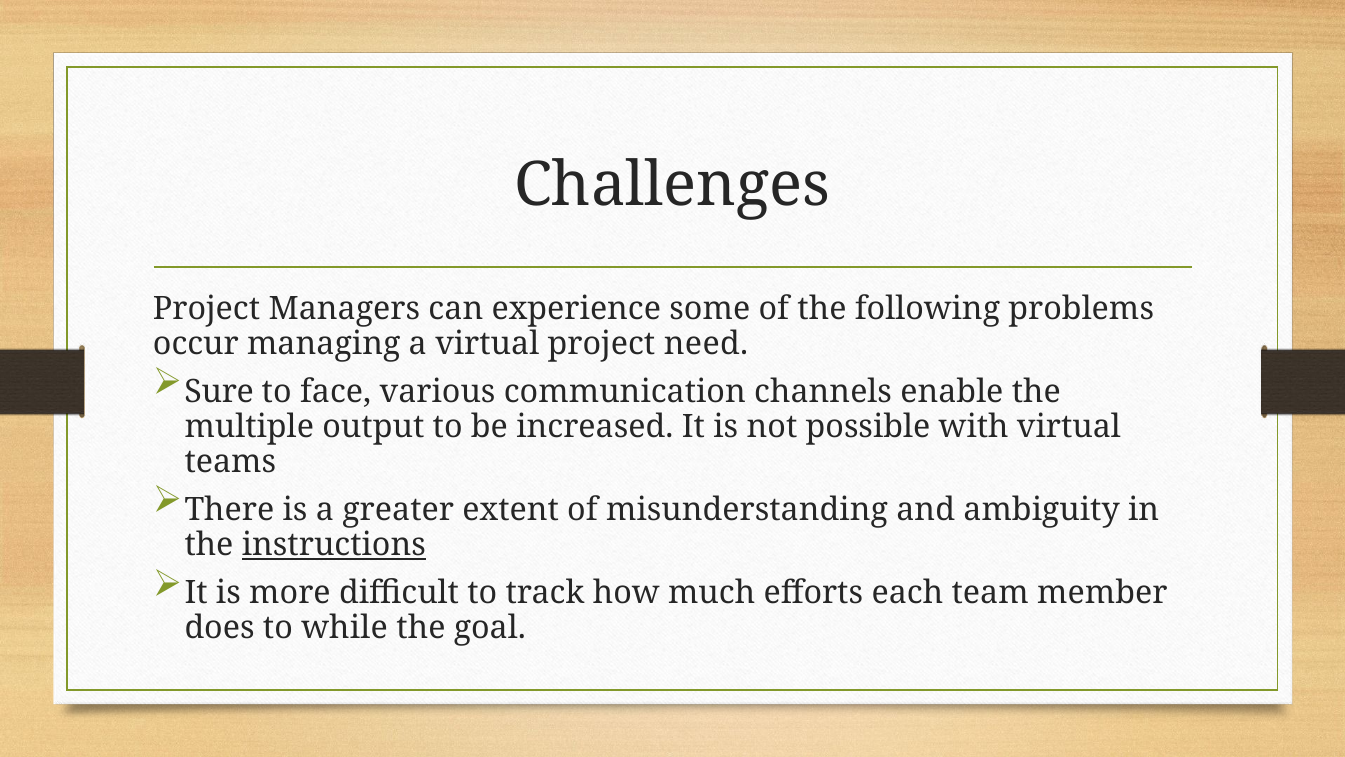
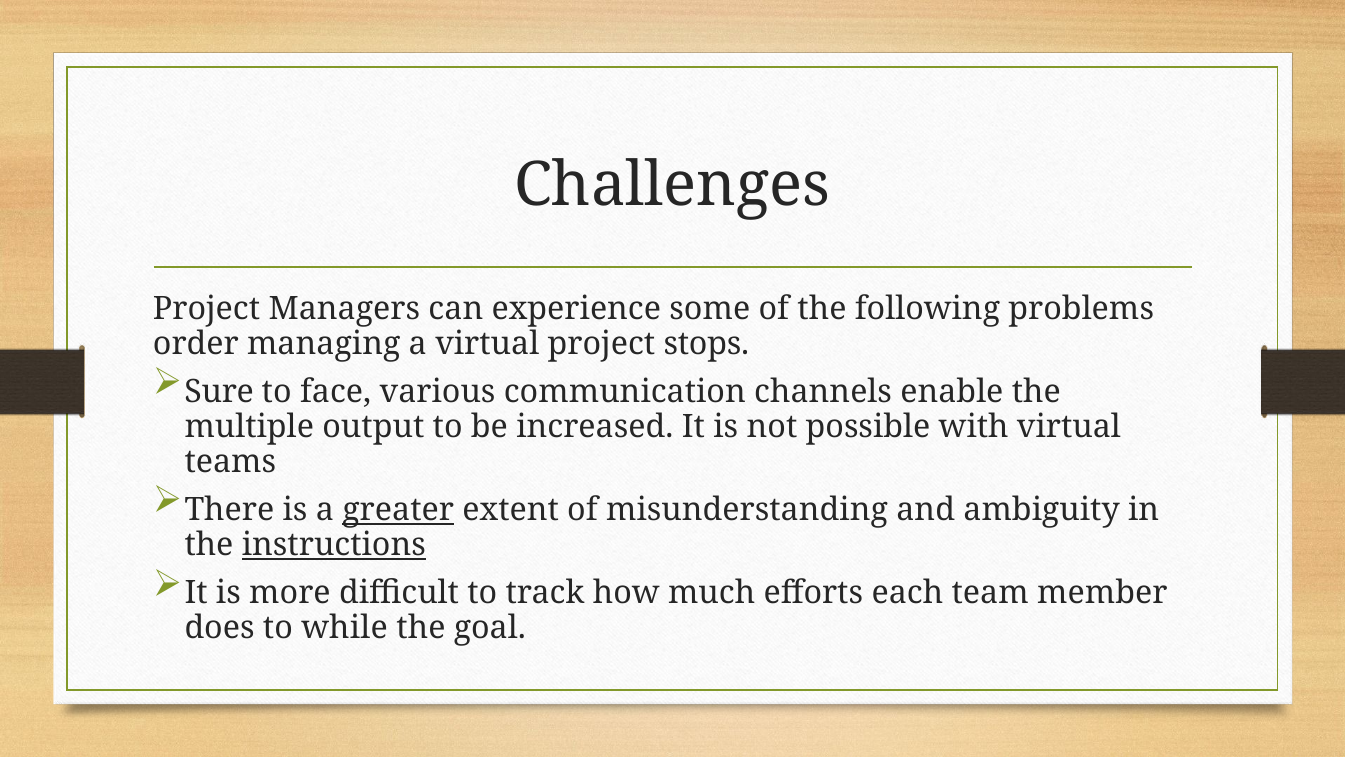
occur: occur -> order
need: need -> stops
greater underline: none -> present
